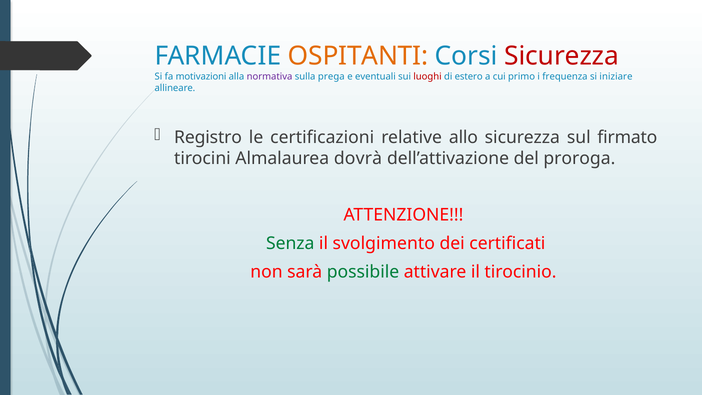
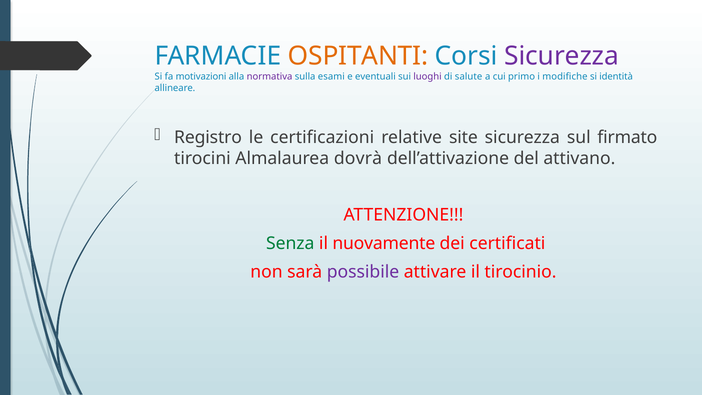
Sicurezza at (562, 56) colour: red -> purple
prega: prega -> esami
luoghi colour: red -> purple
estero: estero -> salute
frequenza: frequenza -> modifiche
iniziare: iniziare -> identità
allo: allo -> site
proroga: proroga -> attivano
svolgimento: svolgimento -> nuovamente
possibile colour: green -> purple
